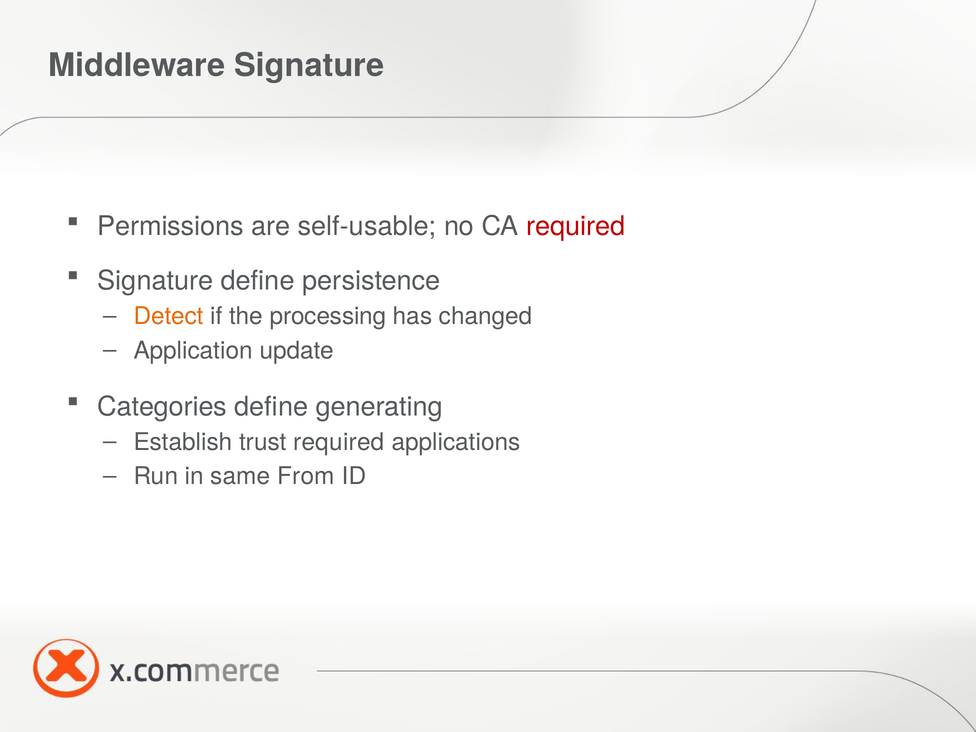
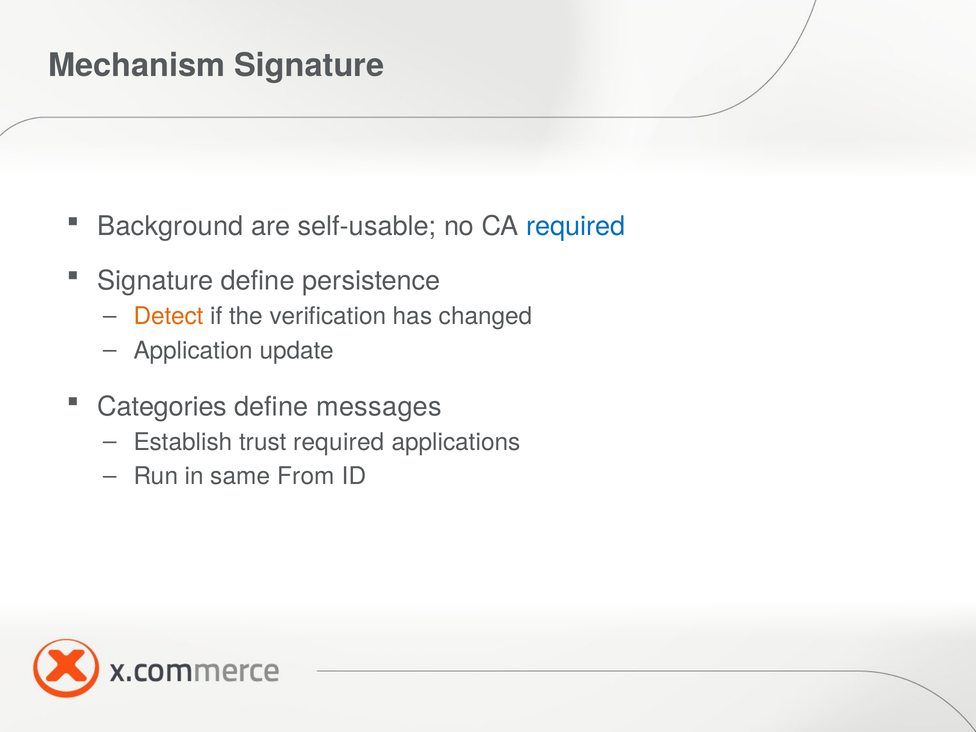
Middleware: Middleware -> Mechanism
Permissions: Permissions -> Background
required at (576, 226) colour: red -> blue
processing: processing -> verification
generating: generating -> messages
